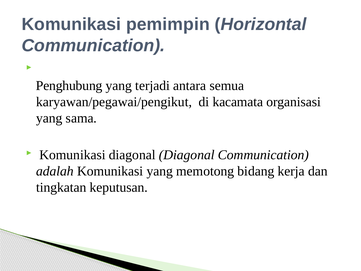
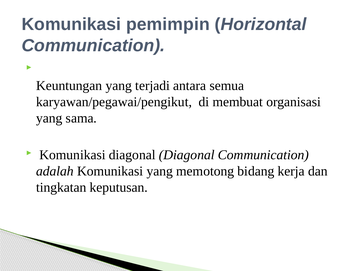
Penghubung: Penghubung -> Keuntungan
kacamata: kacamata -> membuat
